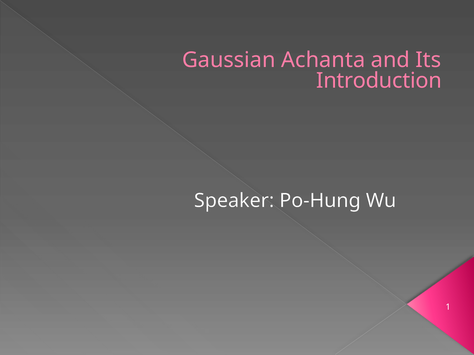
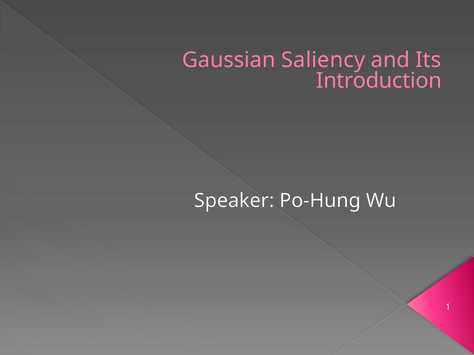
Achanta: Achanta -> Saliency
